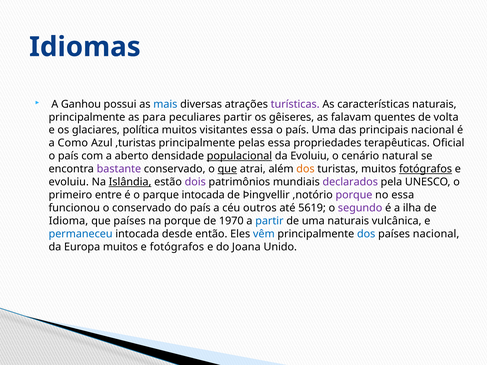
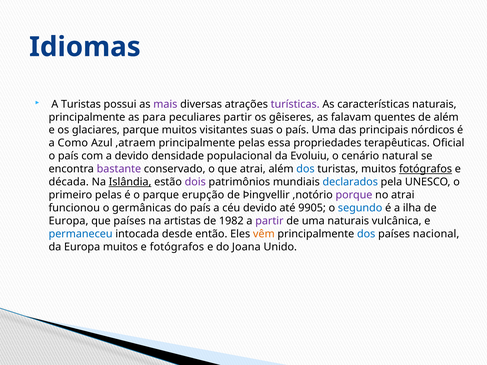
A Ganhou: Ganhou -> Turistas
mais colour: blue -> purple
de volta: volta -> além
glaciares política: política -> parque
visitantes essa: essa -> suas
principais nacional: nacional -> nórdicos
,turistas: ,turistas -> ,atraem
a aberto: aberto -> devido
populacional underline: present -> none
que at (227, 169) underline: present -> none
dos at (305, 169) colour: orange -> blue
evoluiu at (69, 182): evoluiu -> década
declarados colour: purple -> blue
primeiro entre: entre -> pelas
parque intocada: intocada -> erupção
no essa: essa -> atrai
o conservado: conservado -> germânicas
céu outros: outros -> devido
5619: 5619 -> 9905
segundo colour: purple -> blue
Idioma at (69, 221): Idioma -> Europa
na porque: porque -> artistas
1970: 1970 -> 1982
partir at (269, 221) colour: blue -> purple
vêm colour: blue -> orange
